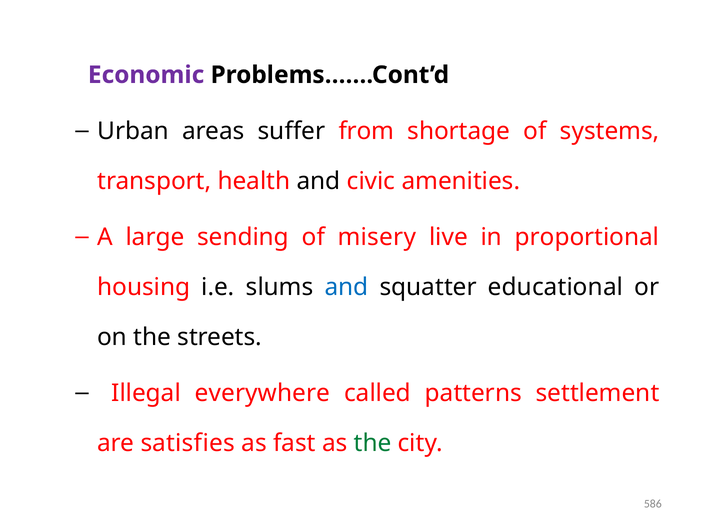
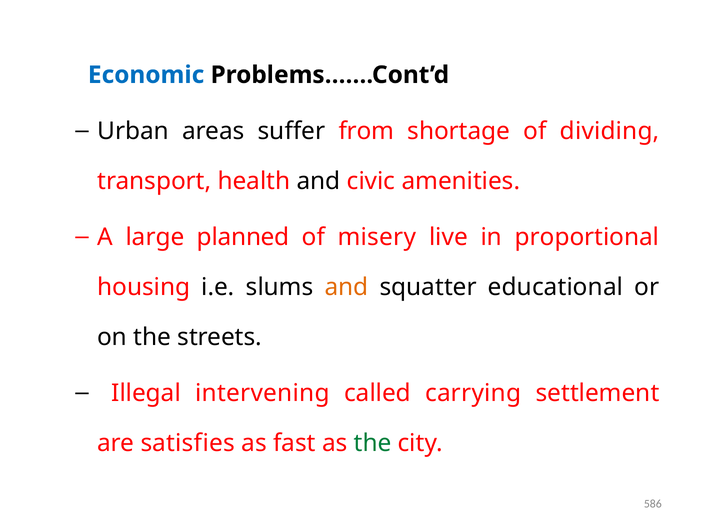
Economic colour: purple -> blue
systems: systems -> dividing
sending: sending -> planned
and at (347, 287) colour: blue -> orange
everywhere: everywhere -> intervening
patterns: patterns -> carrying
